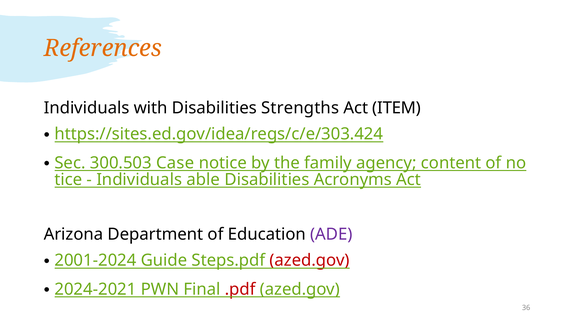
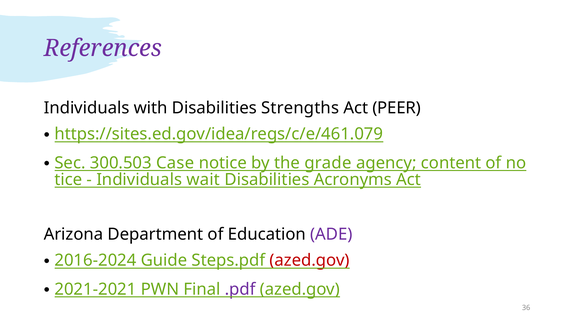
References colour: orange -> purple
ITEM: ITEM -> PEER
https://sites.ed.gov/idea/regs/c/e/303.424: https://sites.ed.gov/idea/regs/c/e/303.424 -> https://sites.ed.gov/idea/regs/c/e/461.079
family: family -> grade
able: able -> wait
2001-2024: 2001-2024 -> 2016-2024
2024-2021: 2024-2021 -> 2021-2021
.pdf colour: red -> purple
